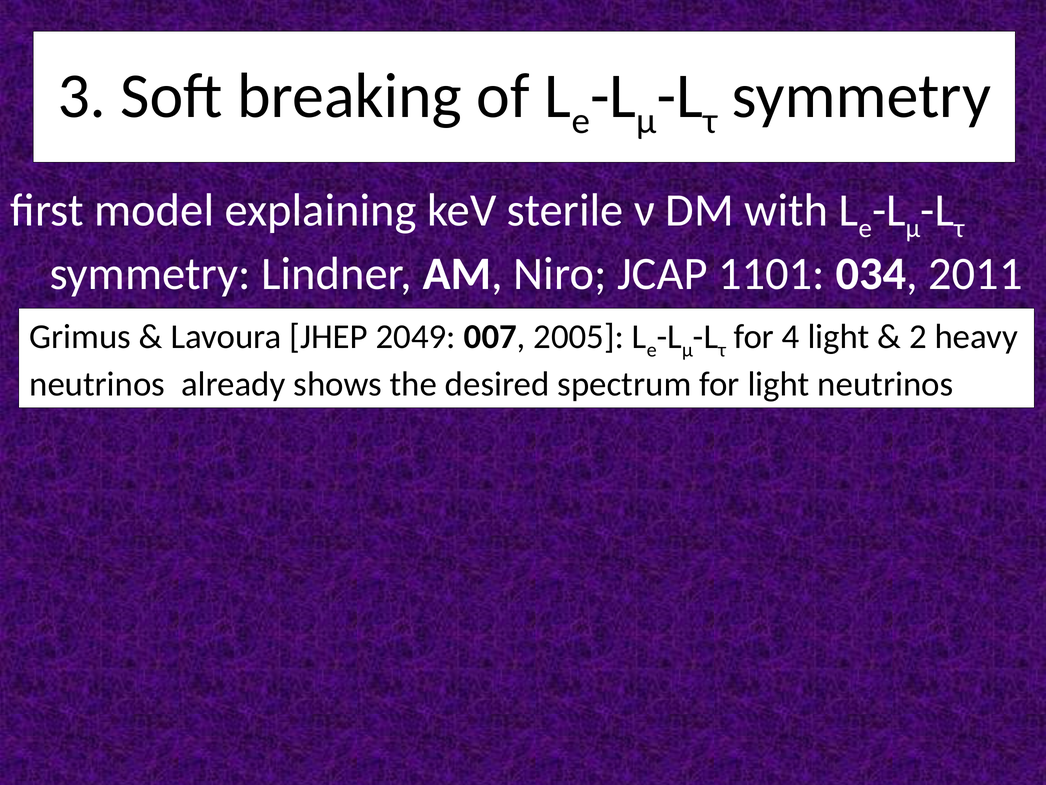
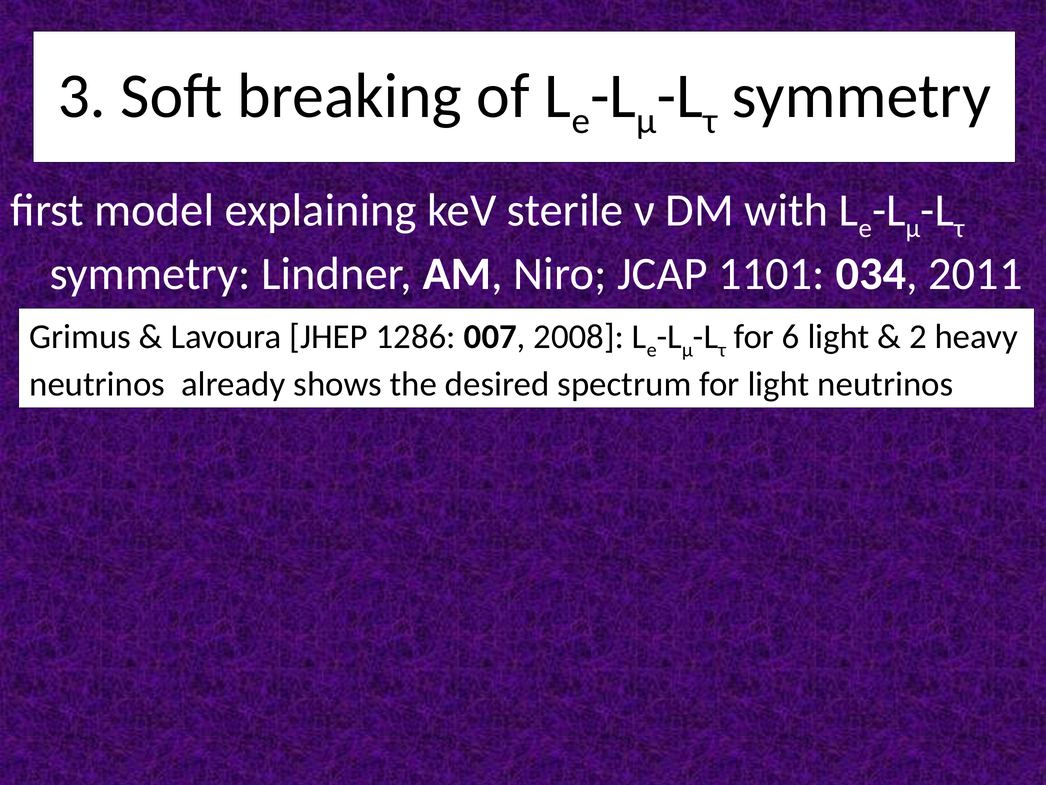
2049: 2049 -> 1286
2005: 2005 -> 2008
4: 4 -> 6
